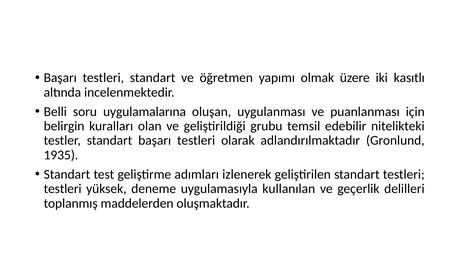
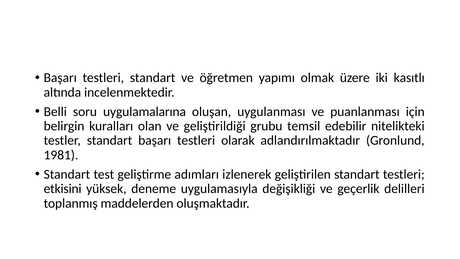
1935: 1935 -> 1981
testleri at (63, 189): testleri -> etkisini
kullanılan: kullanılan -> değişikliği
